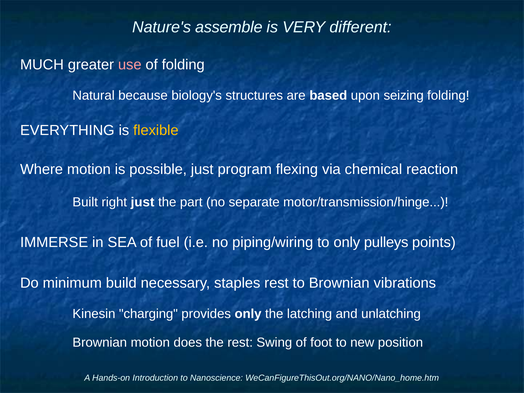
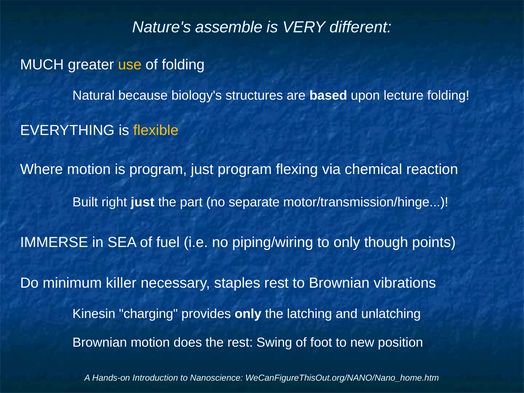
use colour: pink -> yellow
seizing: seizing -> lecture
is possible: possible -> program
pulleys: pulleys -> though
build: build -> killer
